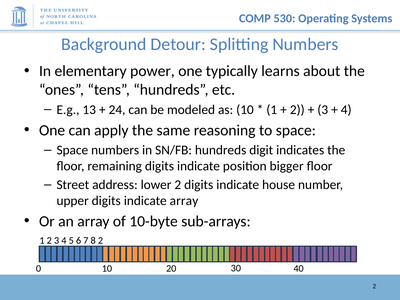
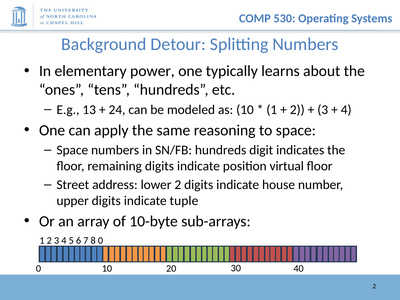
bigger: bigger -> virtual
indicate array: array -> tuple
8 2: 2 -> 0
